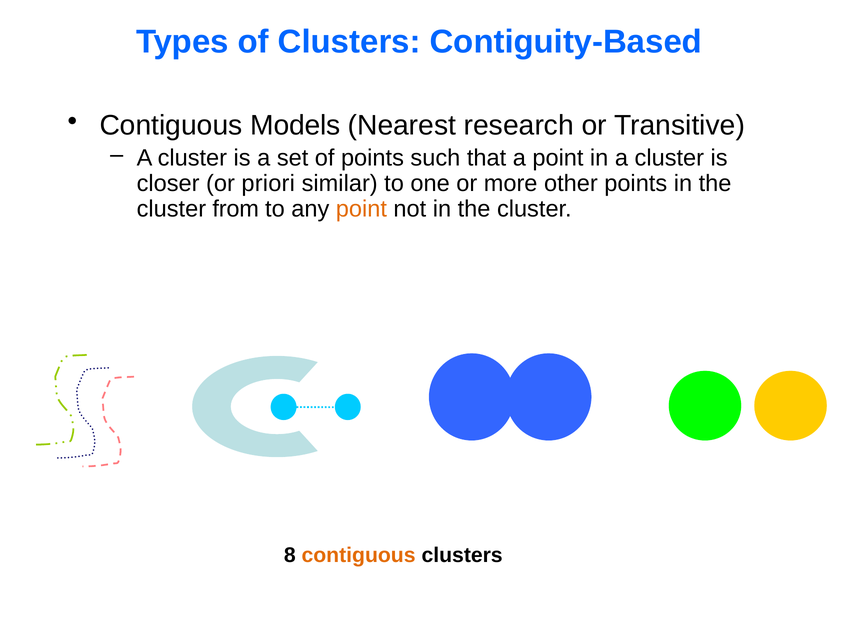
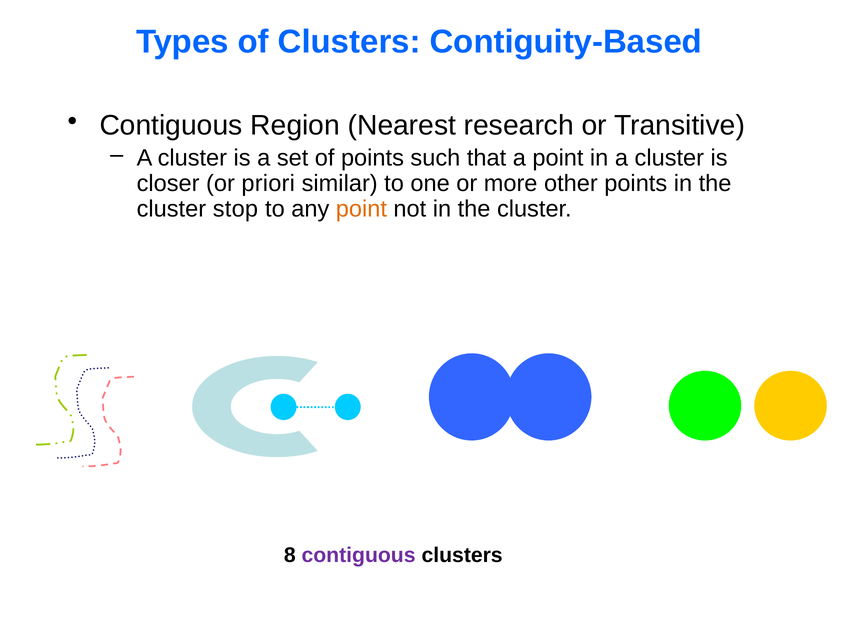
Models: Models -> Region
from: from -> stop
contiguous at (359, 555) colour: orange -> purple
